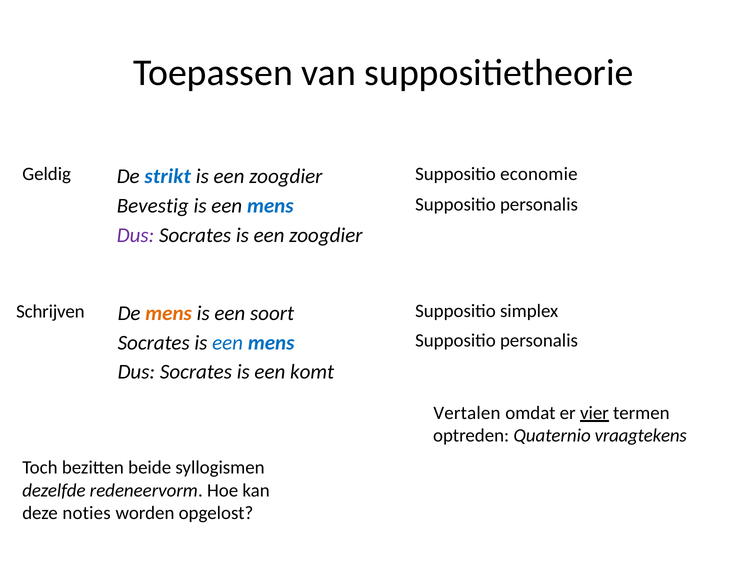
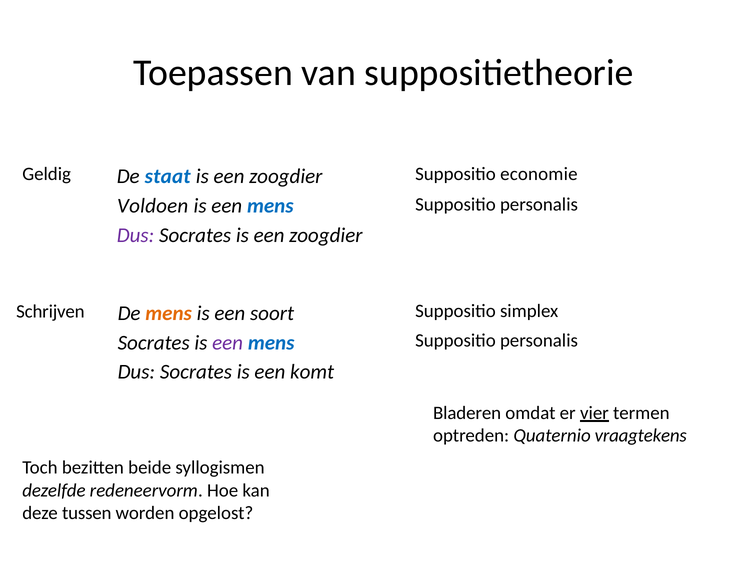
strikt: strikt -> staat
Bevestig: Bevestig -> Voldoen
een at (228, 343) colour: blue -> purple
Vertalen: Vertalen -> Bladeren
noties: noties -> tussen
